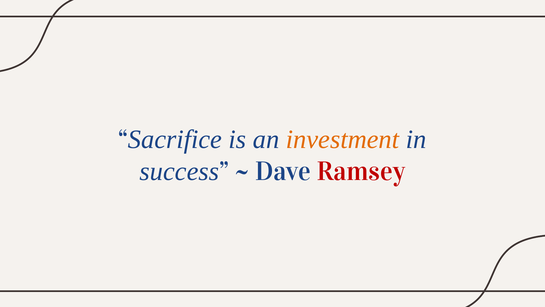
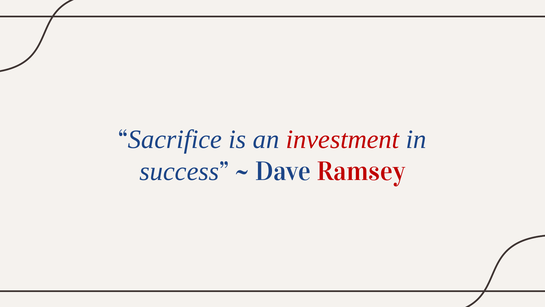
investment colour: orange -> red
